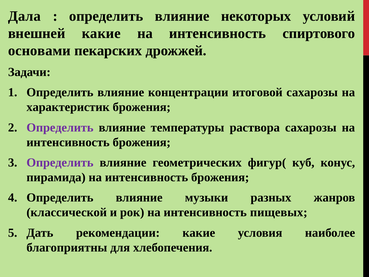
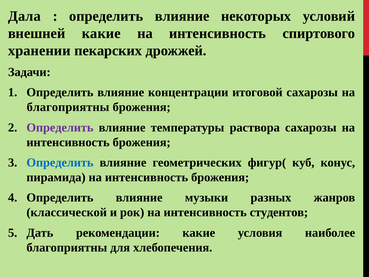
основами: основами -> хранении
характеристик at (68, 107): характеристик -> благоприятны
Определить at (60, 162) colour: purple -> blue
пищевых: пищевых -> студентов
